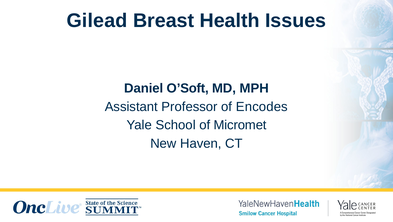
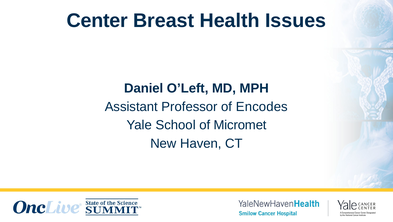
Gilead: Gilead -> Center
O’Soft: O’Soft -> O’Left
